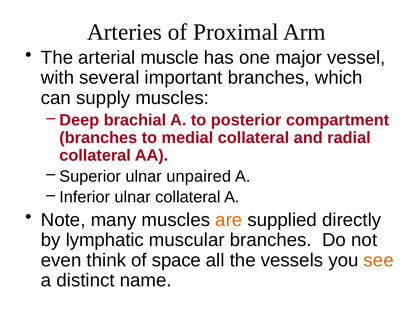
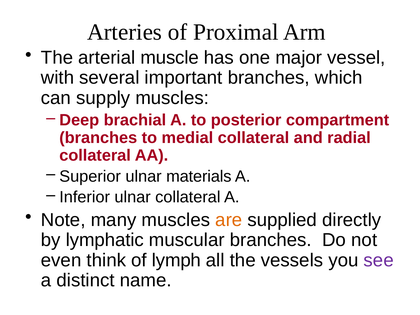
unpaired: unpaired -> materials
space: space -> lymph
see colour: orange -> purple
